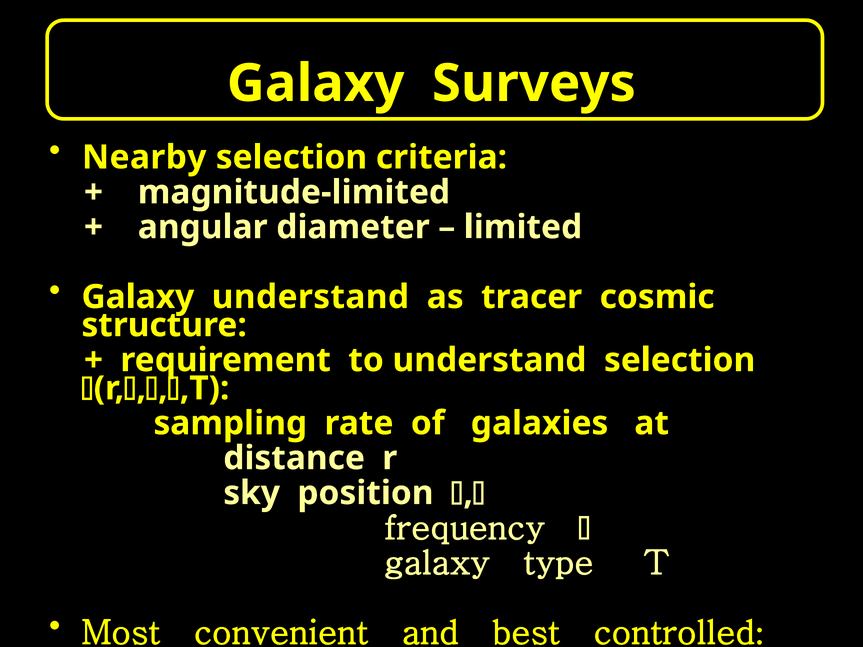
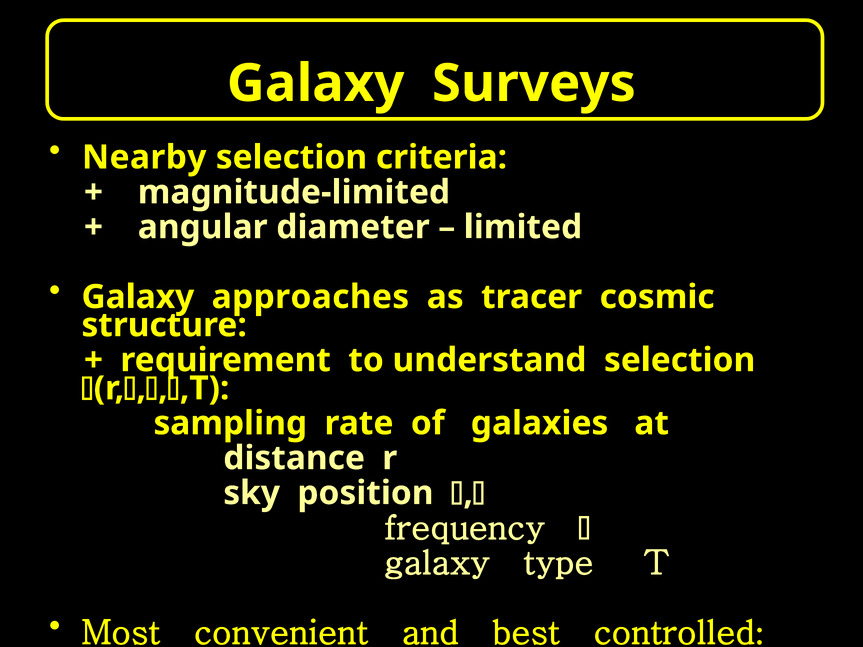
Galaxy understand: understand -> approaches
